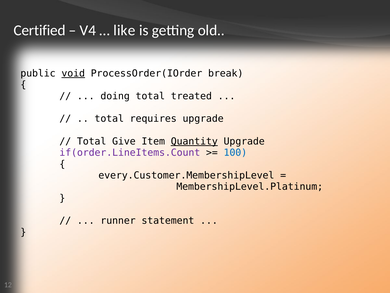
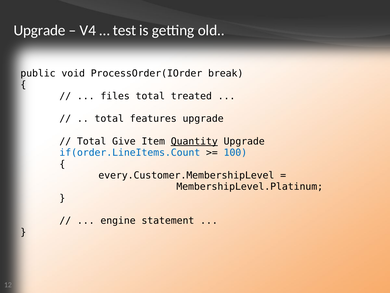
Certified at (40, 30): Certified -> Upgrade
like: like -> test
void underline: present -> none
doing: doing -> files
requires: requires -> features
if(order.LineItems.Count colour: purple -> blue
runner: runner -> engine
